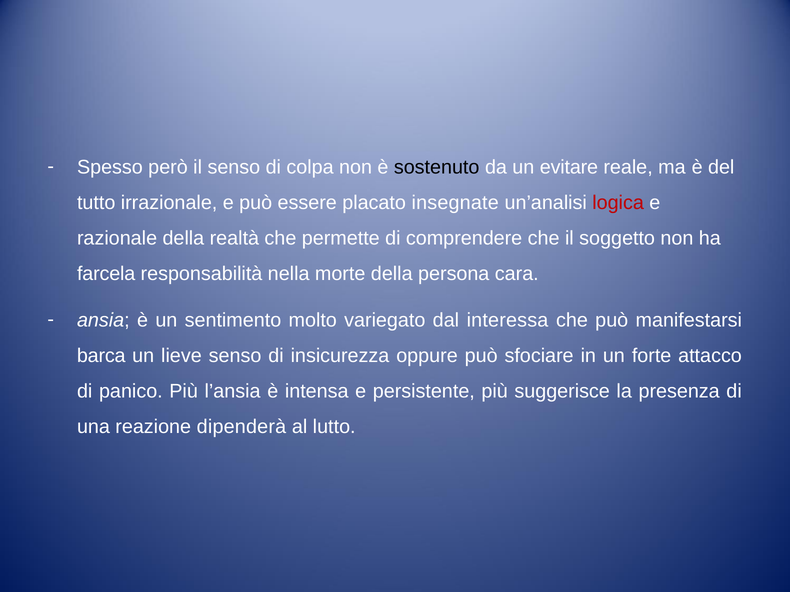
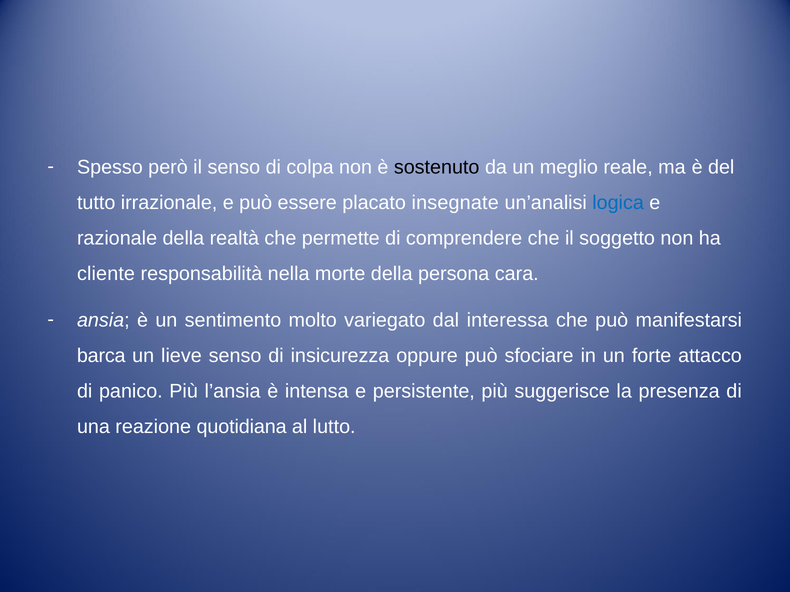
evitare: evitare -> meglio
logica colour: red -> blue
farcela: farcela -> cliente
dipenderà: dipenderà -> quotidiana
